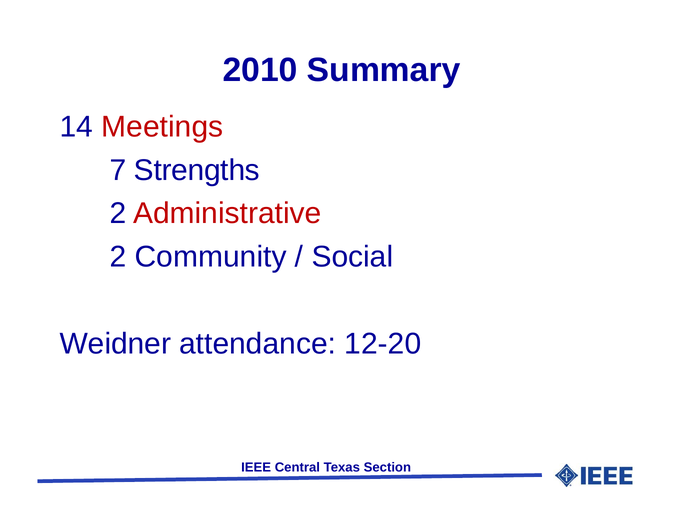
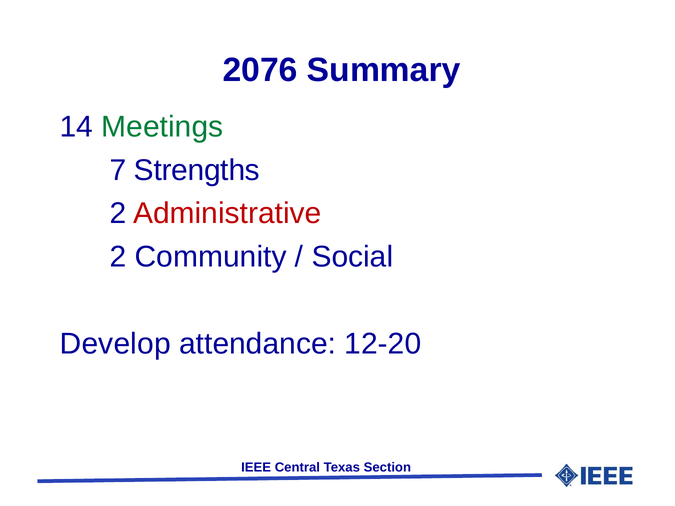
2010: 2010 -> 2076
Meetings colour: red -> green
Weidner: Weidner -> Develop
